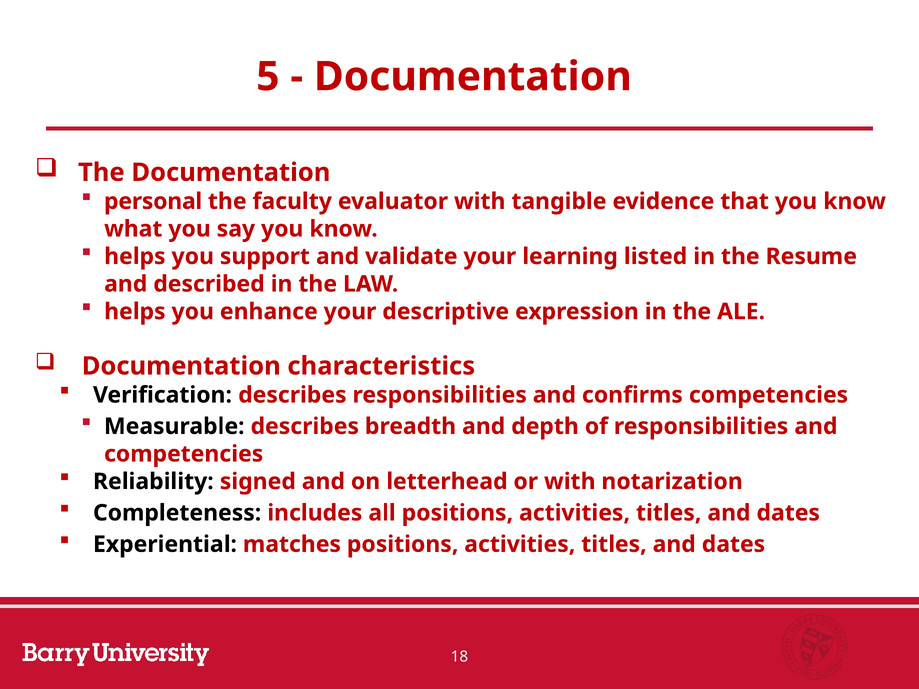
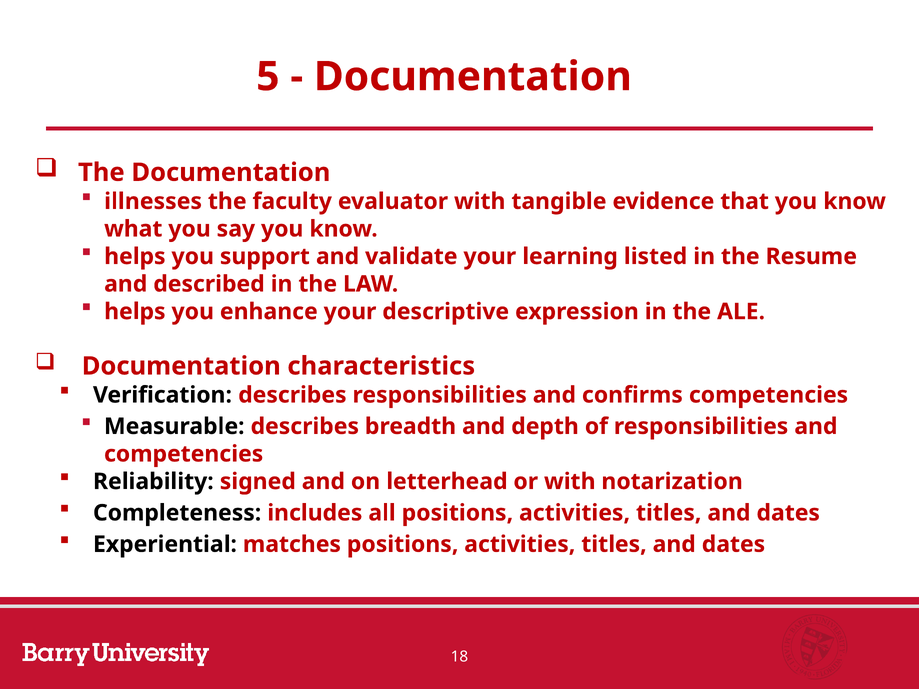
personal: personal -> illnesses
